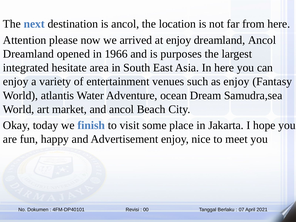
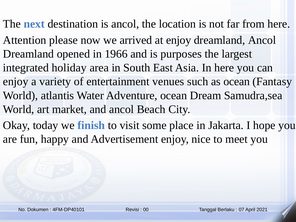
hesitate: hesitate -> holiday
as enjoy: enjoy -> ocean
